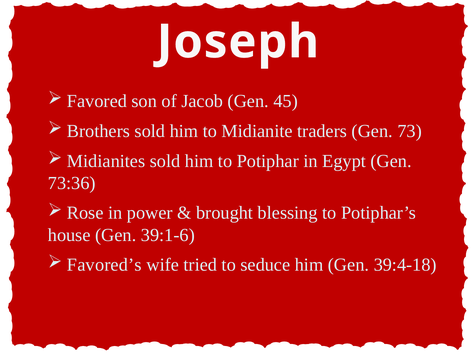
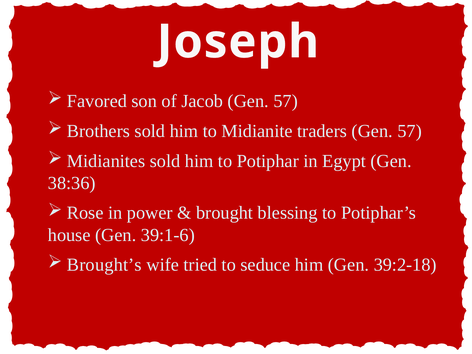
Jacob Gen 45: 45 -> 57
traders Gen 73: 73 -> 57
73:36: 73:36 -> 38:36
Favored’s: Favored’s -> Brought’s
39:4-18: 39:4-18 -> 39:2-18
